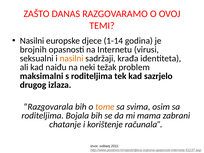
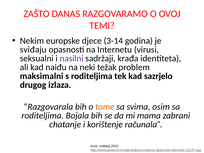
Nasilni at (32, 41): Nasilni -> Nekim
1-14: 1-14 -> 3-14
brojnih: brojnih -> sviđaju
nasilni at (72, 58) colour: orange -> purple
